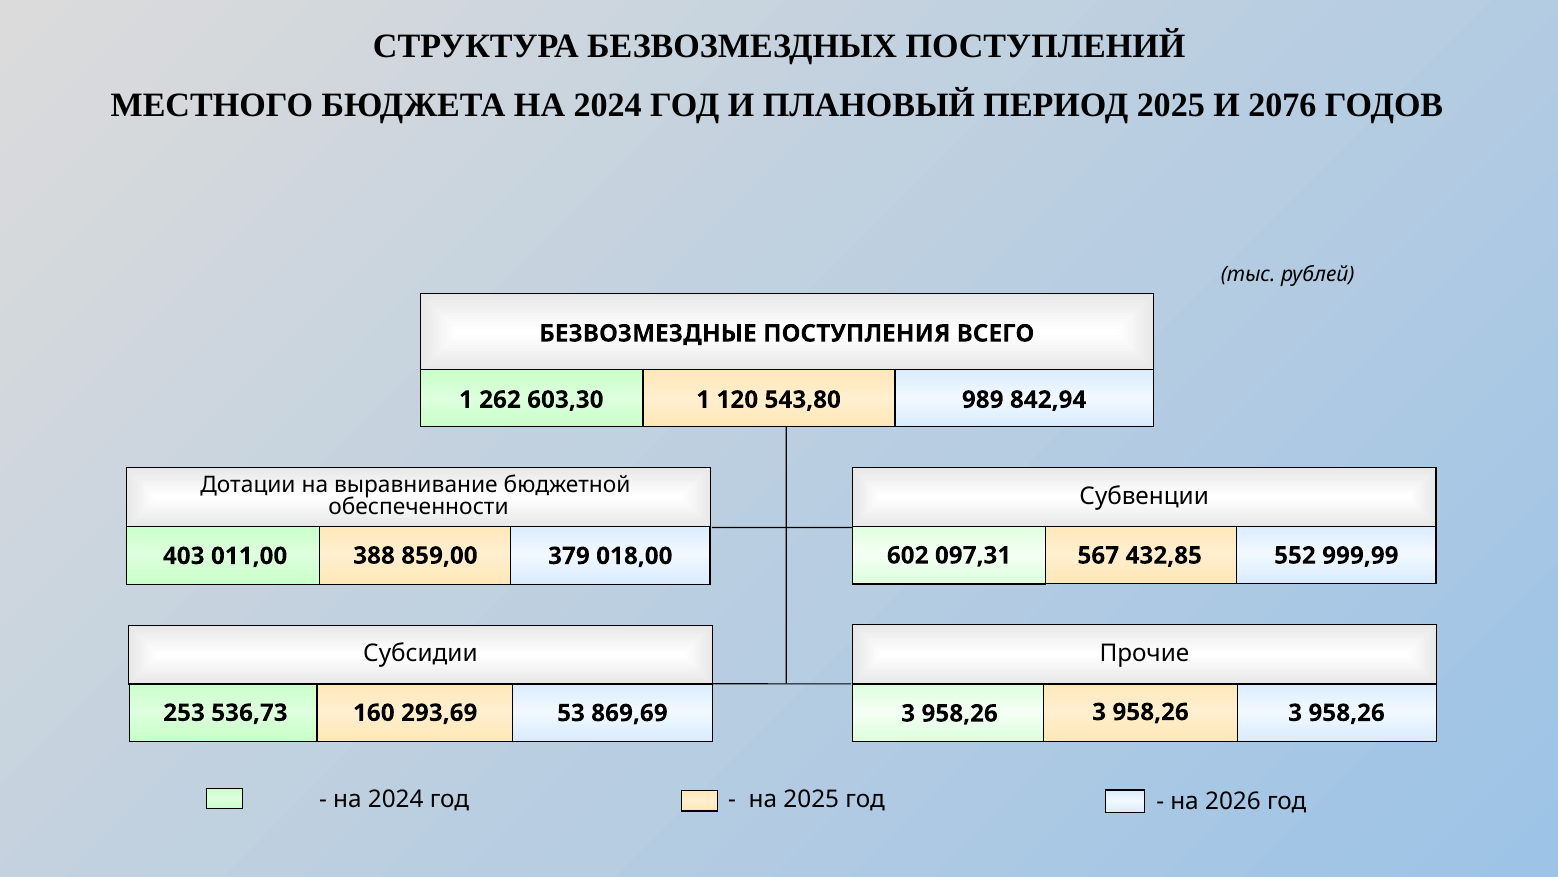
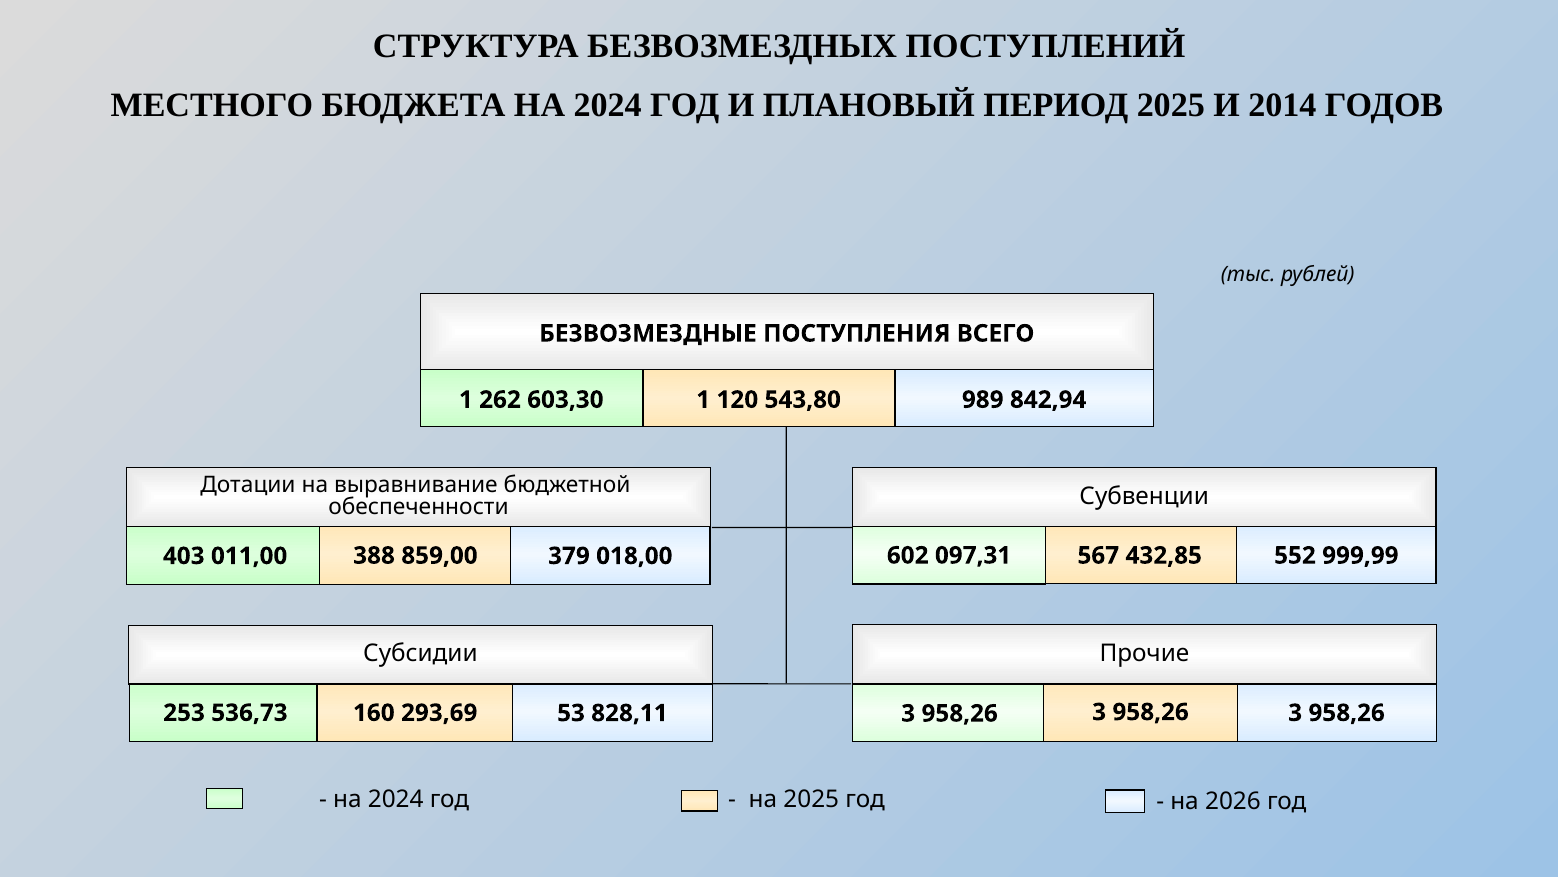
2076: 2076 -> 2014
869,69: 869,69 -> 828,11
